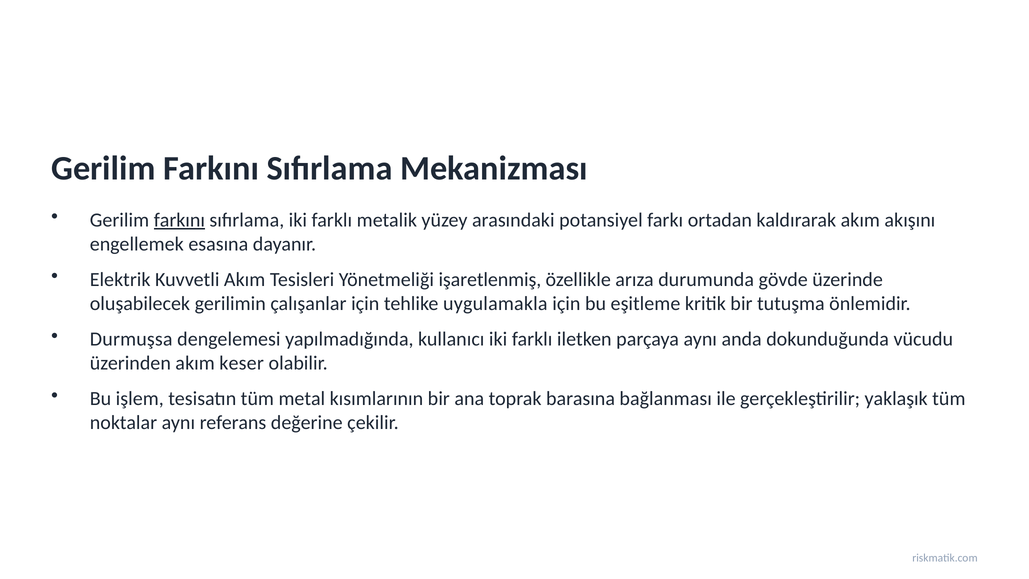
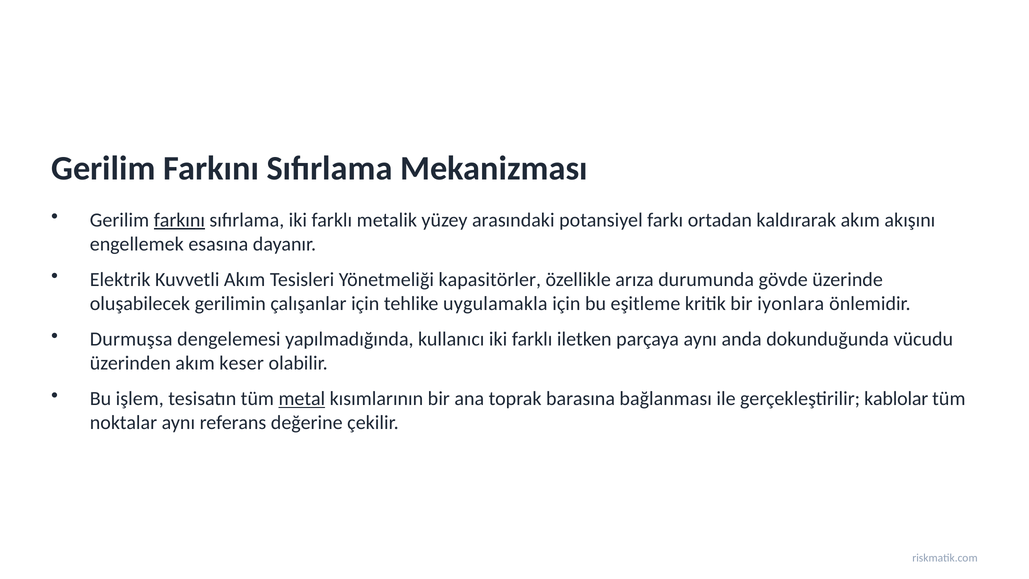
işaretlenmiş: işaretlenmiş -> kapasitörler
tutuşma: tutuşma -> iyonlara
metal underline: none -> present
yaklaşık: yaklaşık -> kablolar
